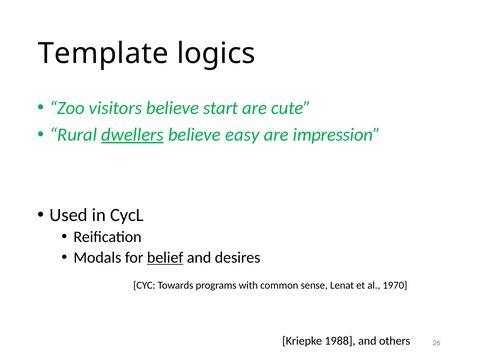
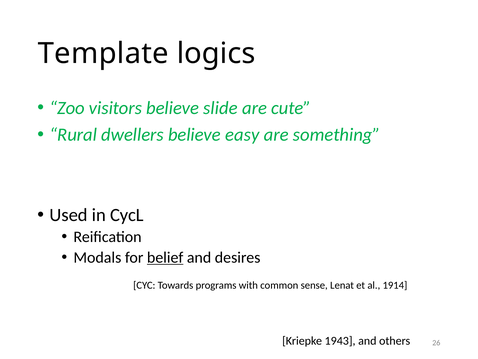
start: start -> slide
dwellers underline: present -> none
impression: impression -> something
1970: 1970 -> 1914
1988: 1988 -> 1943
